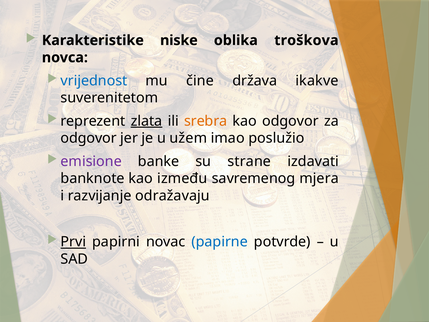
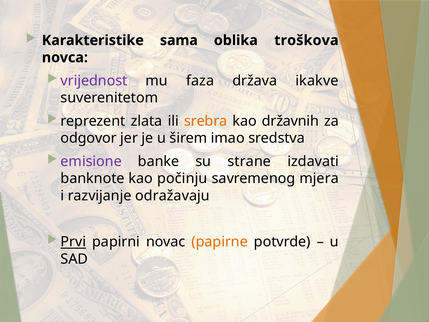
niske: niske -> sama
vrijednost colour: blue -> purple
čine: čine -> faza
zlata underline: present -> none
kao odgovor: odgovor -> državnih
užem: užem -> širem
poslužio: poslužio -> sredstva
između: između -> počinju
papirne colour: blue -> orange
